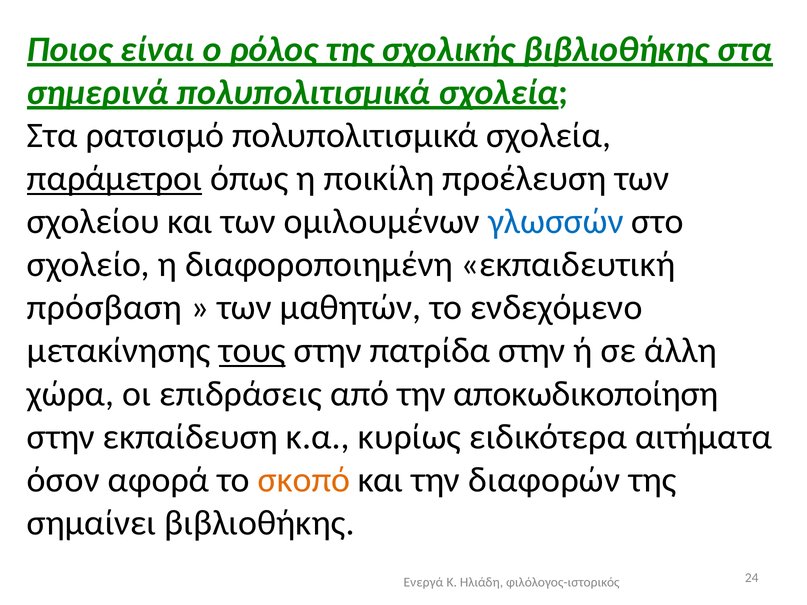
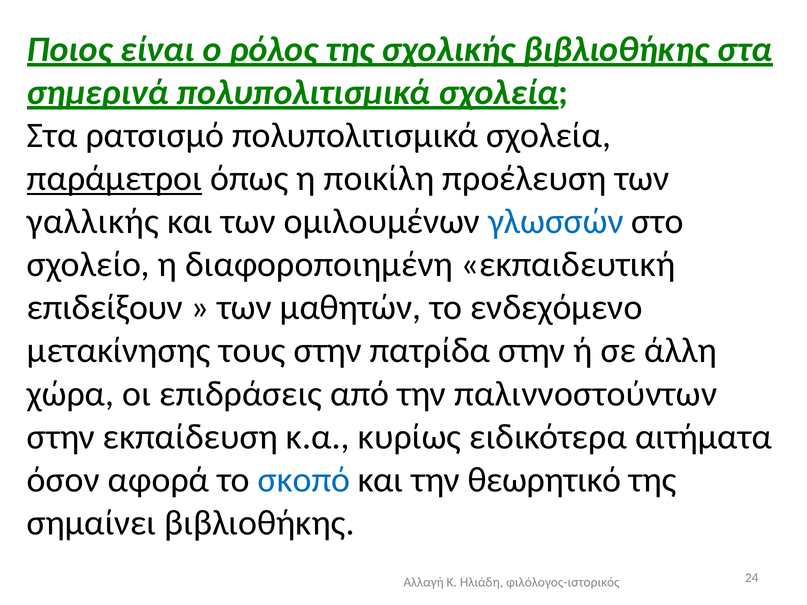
σχολείου: σχολείου -> γαλλικής
πρόσβαση: πρόσβαση -> επιδείξουν
τους underline: present -> none
αποκωδικοποίηση: αποκωδικοποίηση -> παλιννοστούντων
σκοπό colour: orange -> blue
διαφορών: διαφορών -> θεωρητικό
Ενεργά: Ενεργά -> Αλλαγή
